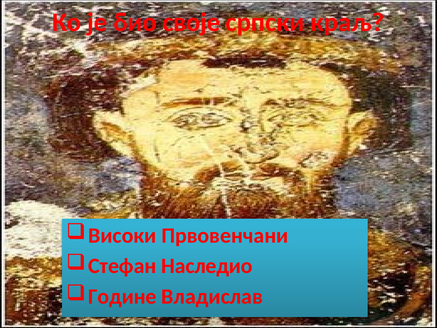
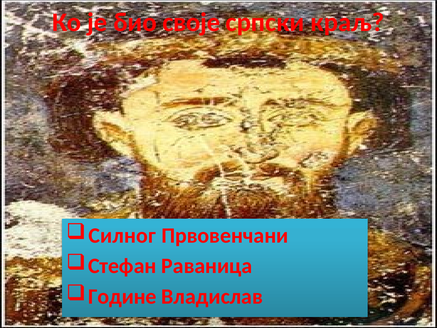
Високи: Високи -> Силног
Наследио: Наследио -> Раваница
